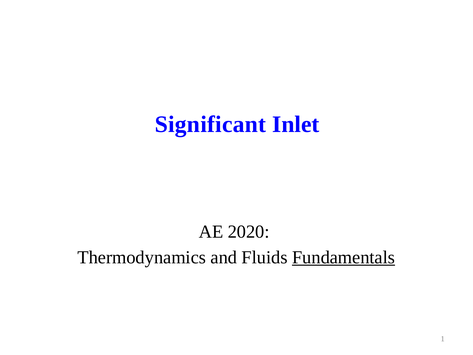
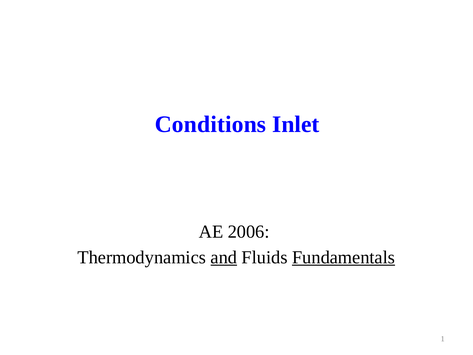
Significant: Significant -> Conditions
2020: 2020 -> 2006
and underline: none -> present
